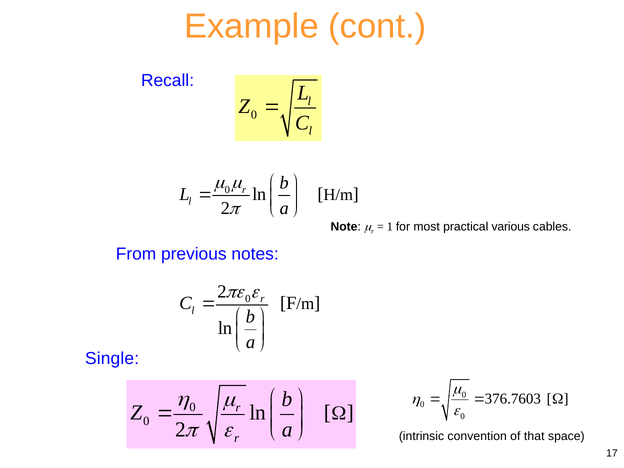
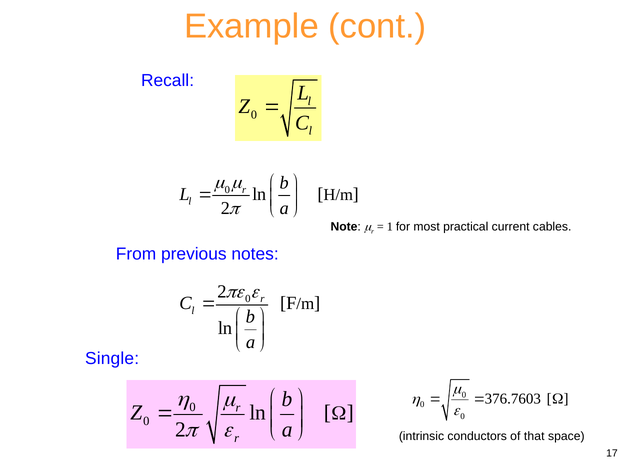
various: various -> current
convention: convention -> conductors
